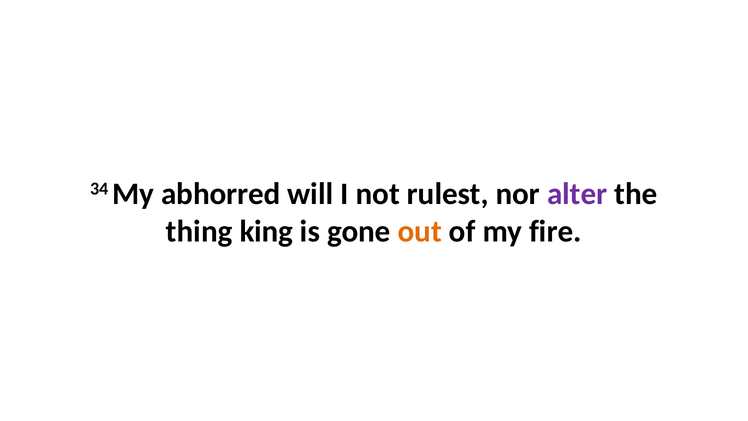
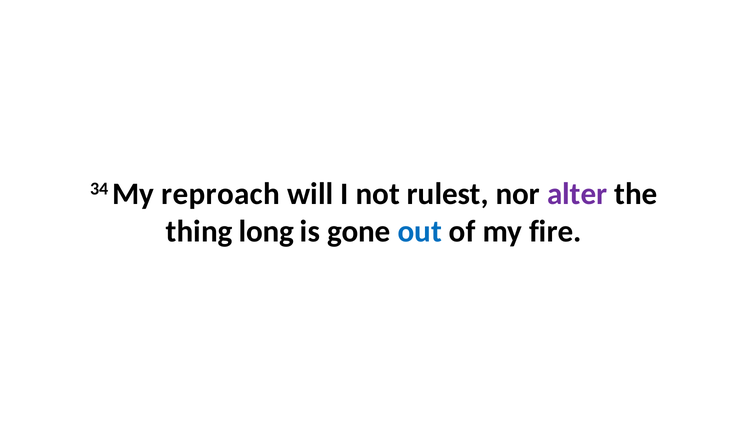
abhorred: abhorred -> reproach
king: king -> long
out colour: orange -> blue
